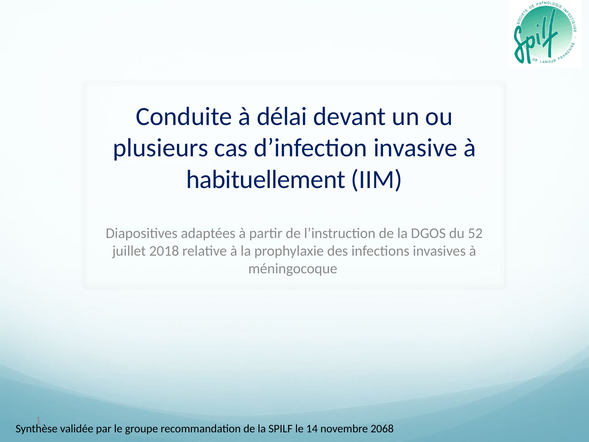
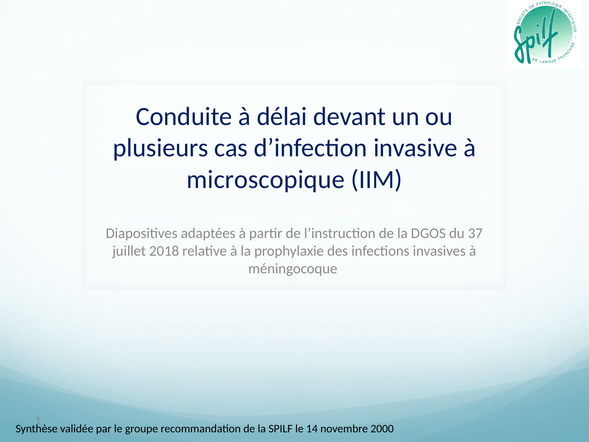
habituellement: habituellement -> microscopique
52: 52 -> 37
2068: 2068 -> 2000
